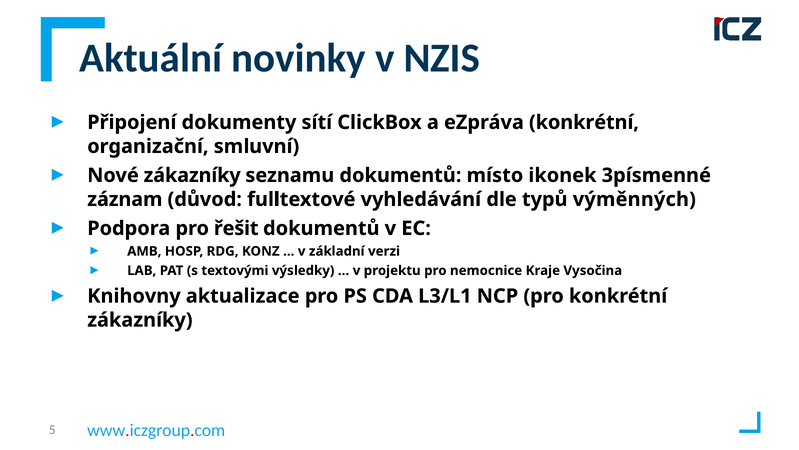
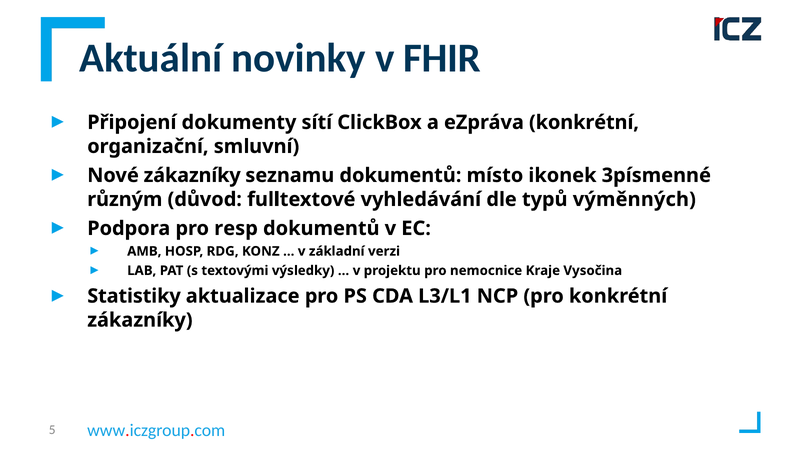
NZIS: NZIS -> FHIR
záznam: záznam -> různým
řešit: řešit -> resp
Knihovny: Knihovny -> Statistiky
